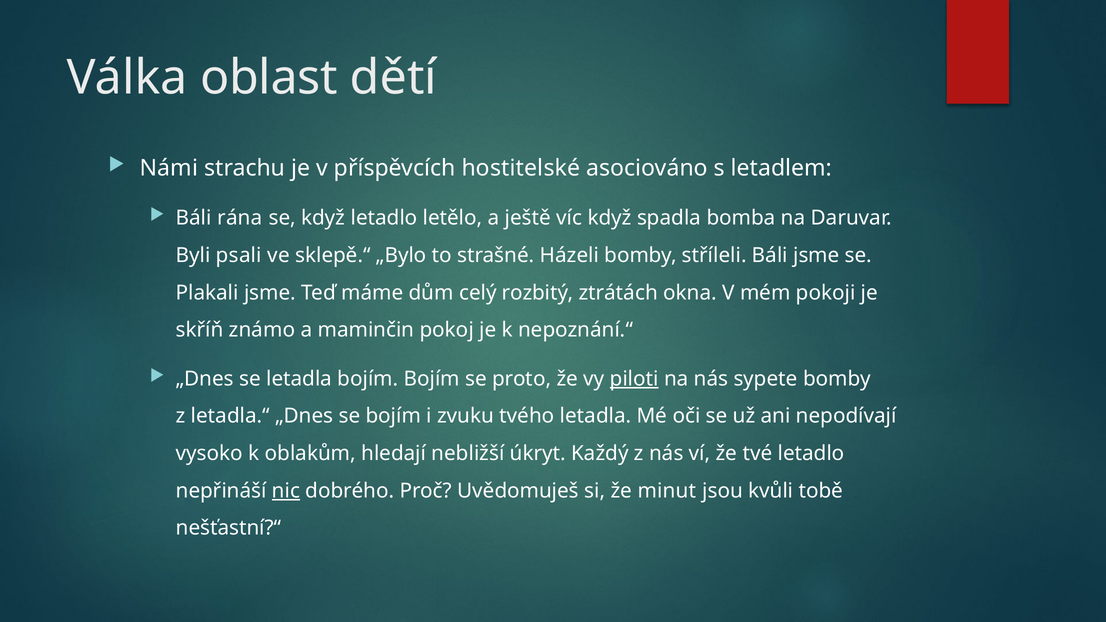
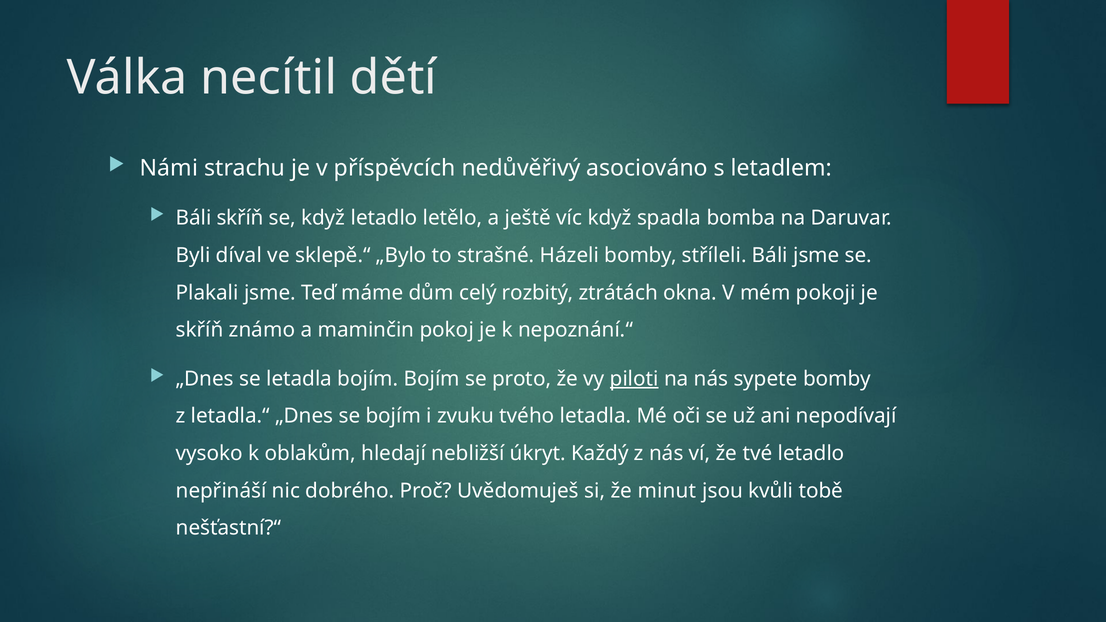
oblast: oblast -> necítil
hostitelské: hostitelské -> nedůvěřivý
Báli rána: rána -> skříň
psali: psali -> díval
nic underline: present -> none
